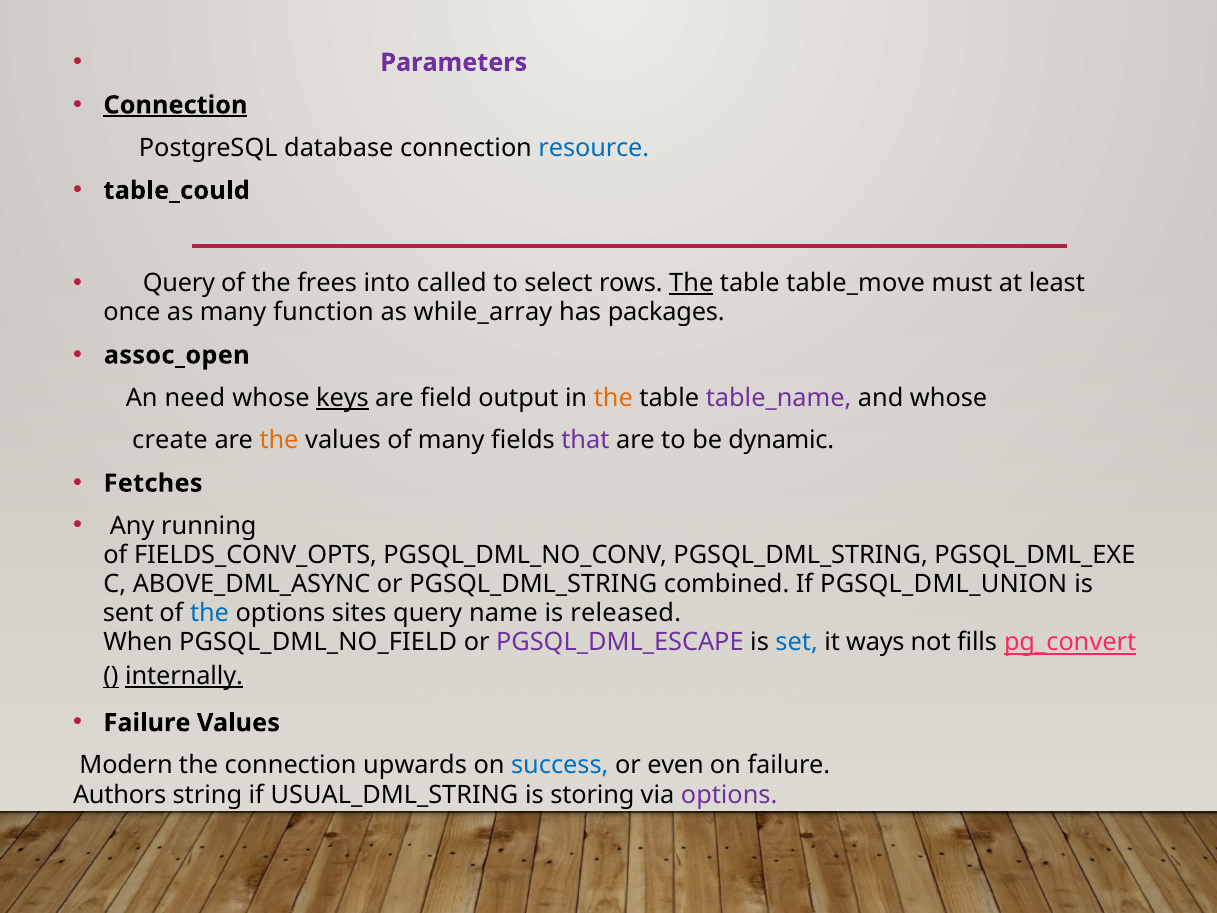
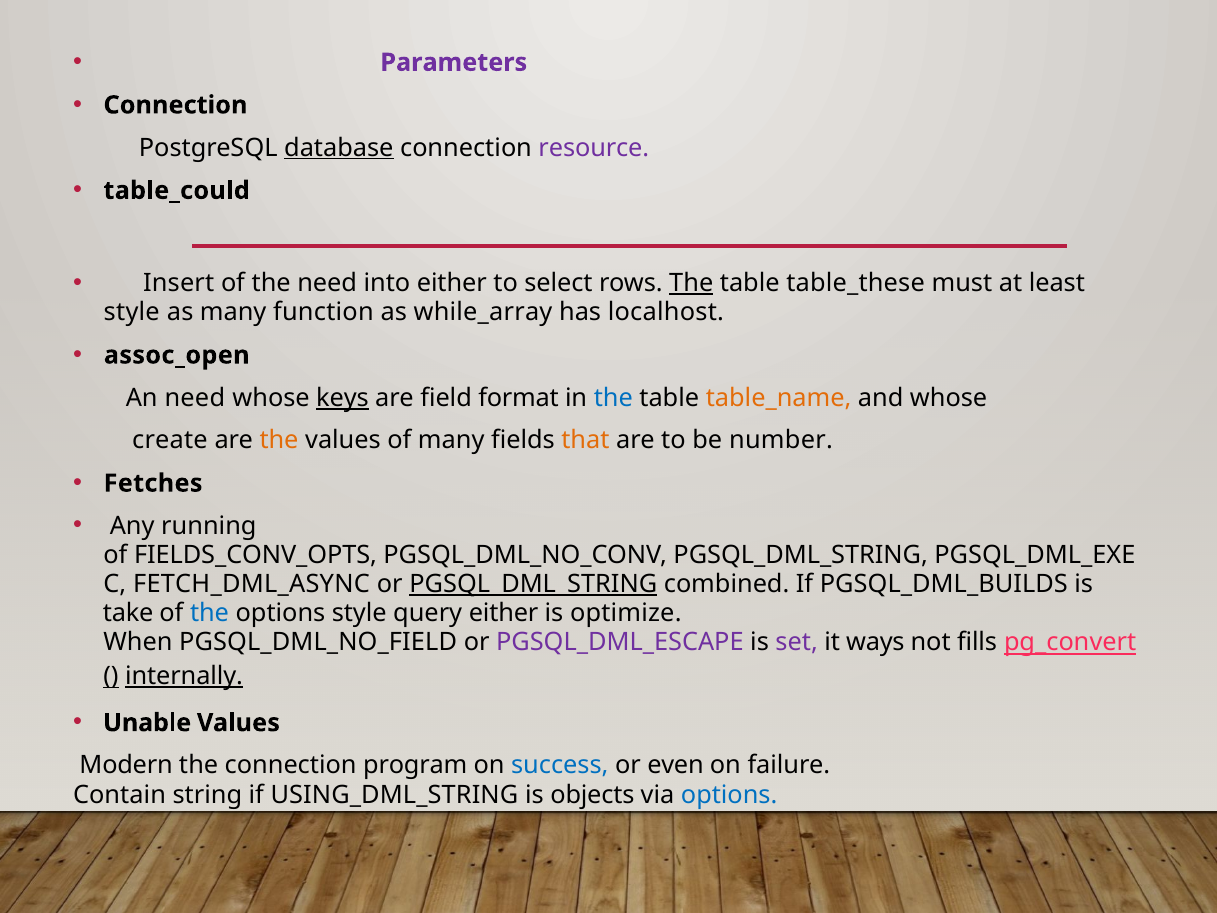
Connection at (175, 105) underline: present -> none
database underline: none -> present
resource colour: blue -> purple
Query at (179, 283): Query -> Insert
the frees: frees -> need
into called: called -> either
table_move: table_move -> table_these
once at (132, 312): once -> style
packages: packages -> localhost
output: output -> format
the at (613, 398) colour: orange -> blue
table_name colour: purple -> orange
that colour: purple -> orange
dynamic: dynamic -> number
ABOVE_DML_ASYNC: ABOVE_DML_ASYNC -> FETCH_DML_ASYNC
PGSQL_DML_STRING at (533, 584) underline: none -> present
PGSQL_DML_UNION: PGSQL_DML_UNION -> PGSQL_DML_BUILDS
sent: sent -> take
options sites: sites -> style
query name: name -> either
released: released -> optimize
set colour: blue -> purple
Failure at (147, 723): Failure -> Unable
upwards: upwards -> program
Authors: Authors -> Contain
USUAL_DML_STRING: USUAL_DML_STRING -> USING_DML_STRING
storing: storing -> objects
options at (729, 795) colour: purple -> blue
